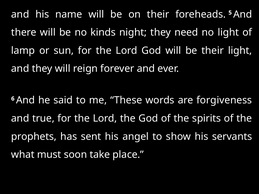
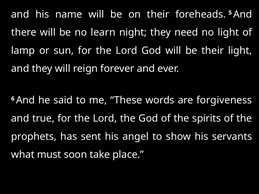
kinds: kinds -> learn
